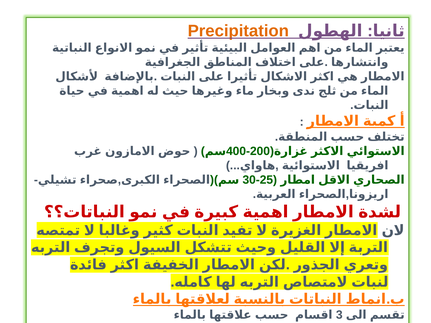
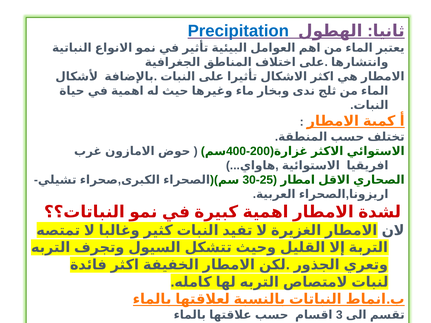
Precipitation colour: orange -> blue
